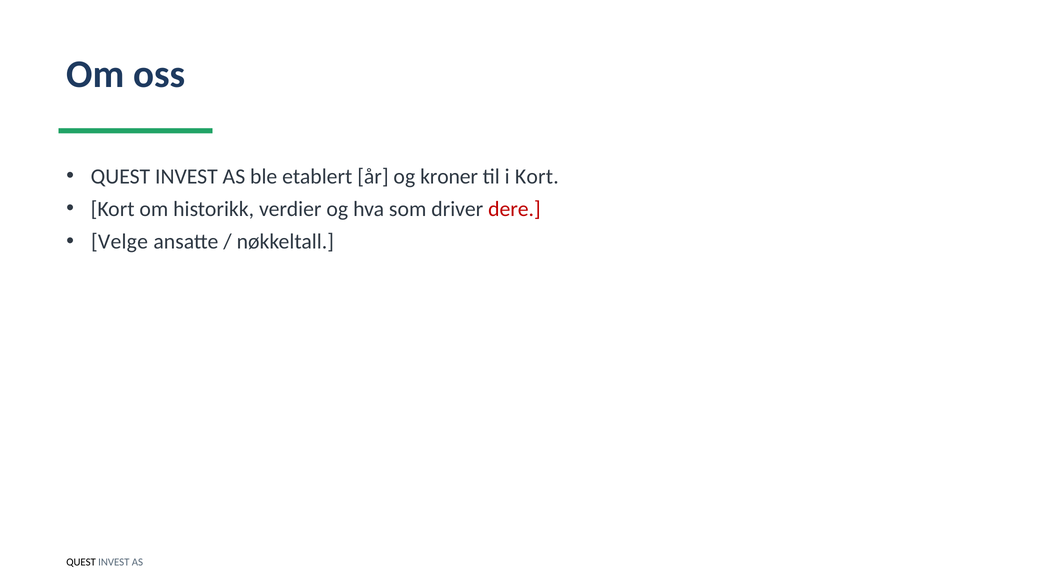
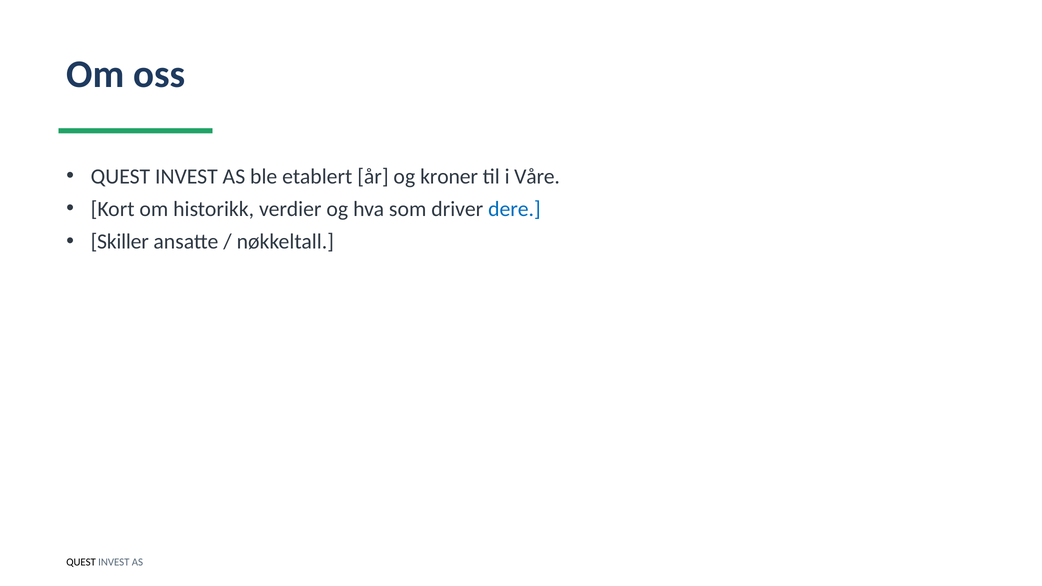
i Kort: Kort -> Våre
dere colour: red -> blue
Velge: Velge -> Skiller
